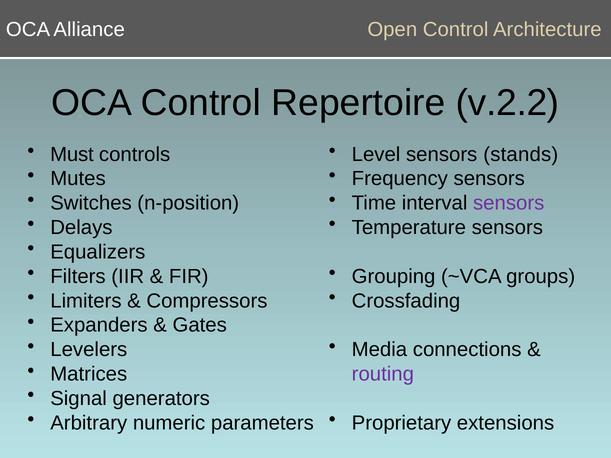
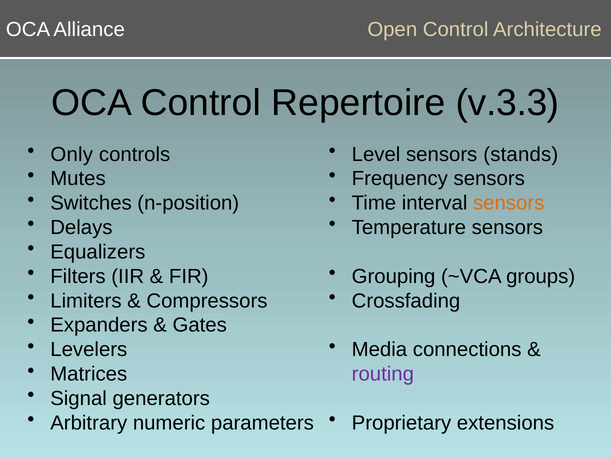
v.2.2: v.2.2 -> v.3.3
Must: Must -> Only
sensors at (509, 203) colour: purple -> orange
